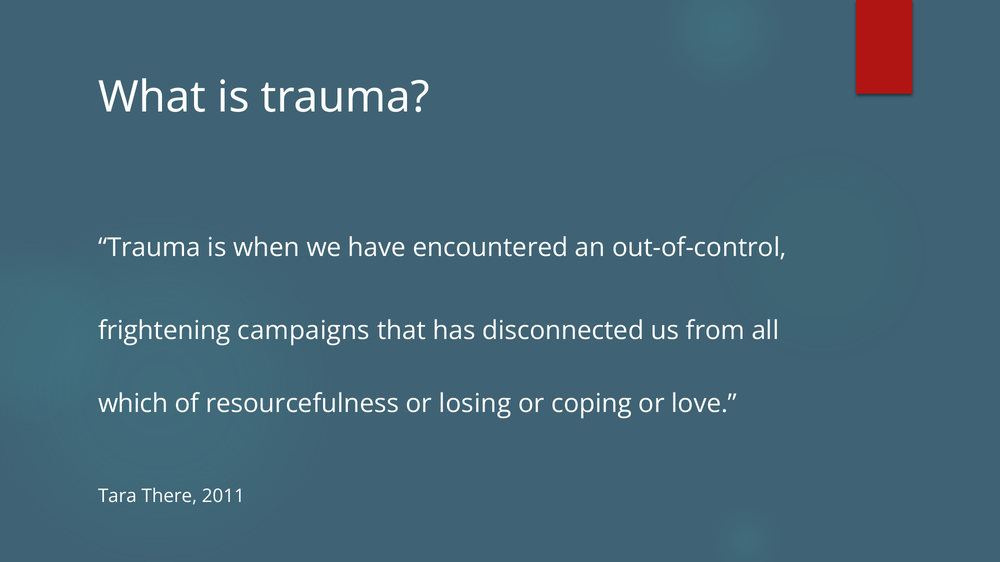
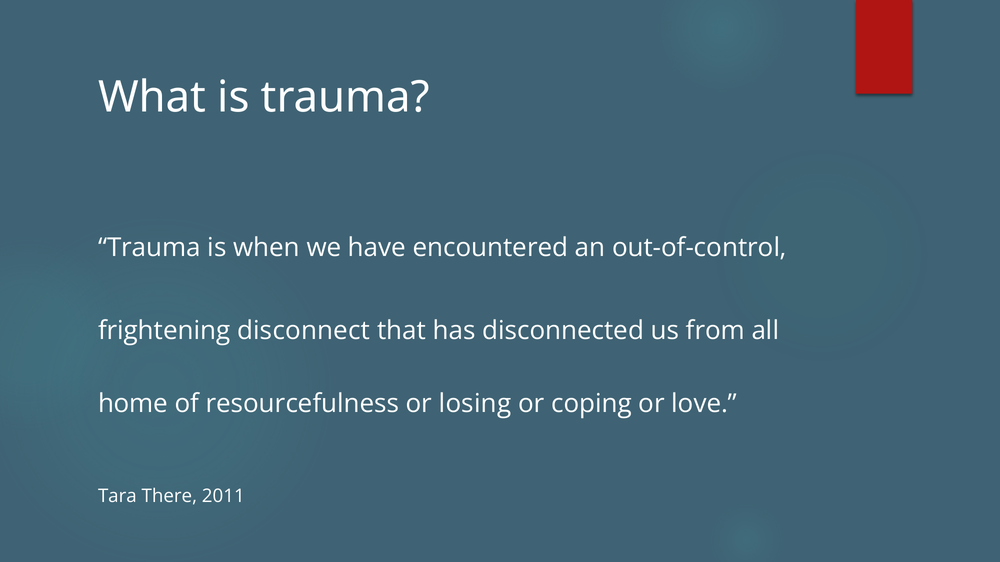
campaigns: campaigns -> disconnect
which: which -> home
